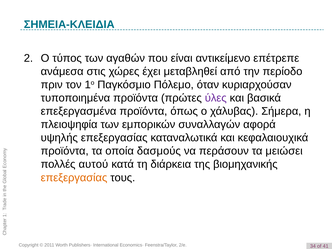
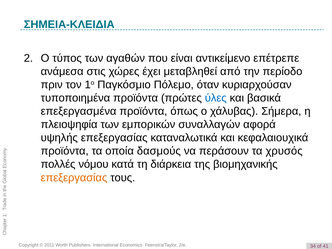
ύλες colour: purple -> blue
μειώσει: μειώσει -> χρυσός
αυτού: αυτού -> νόμου
